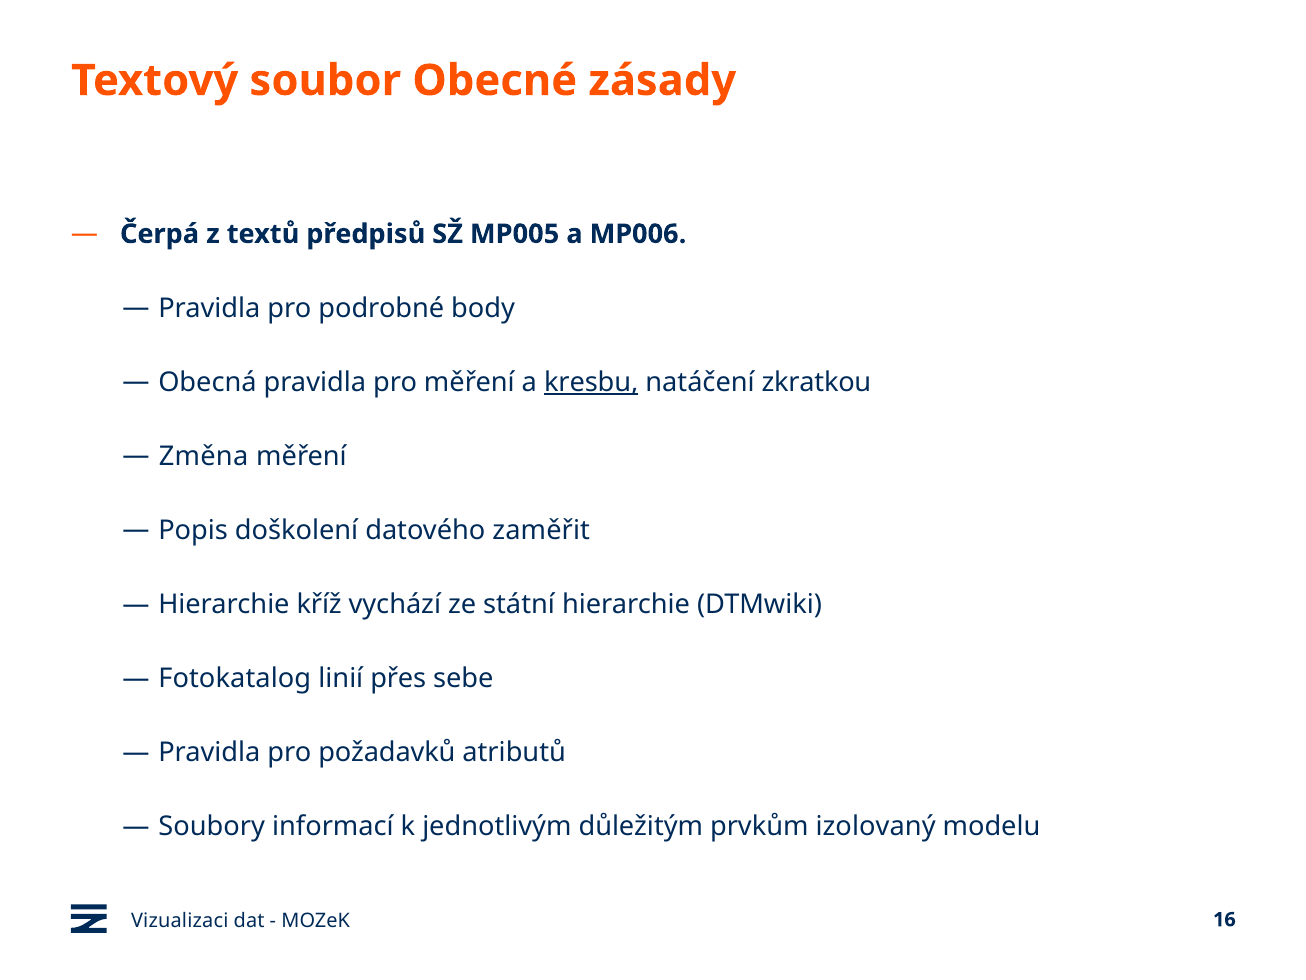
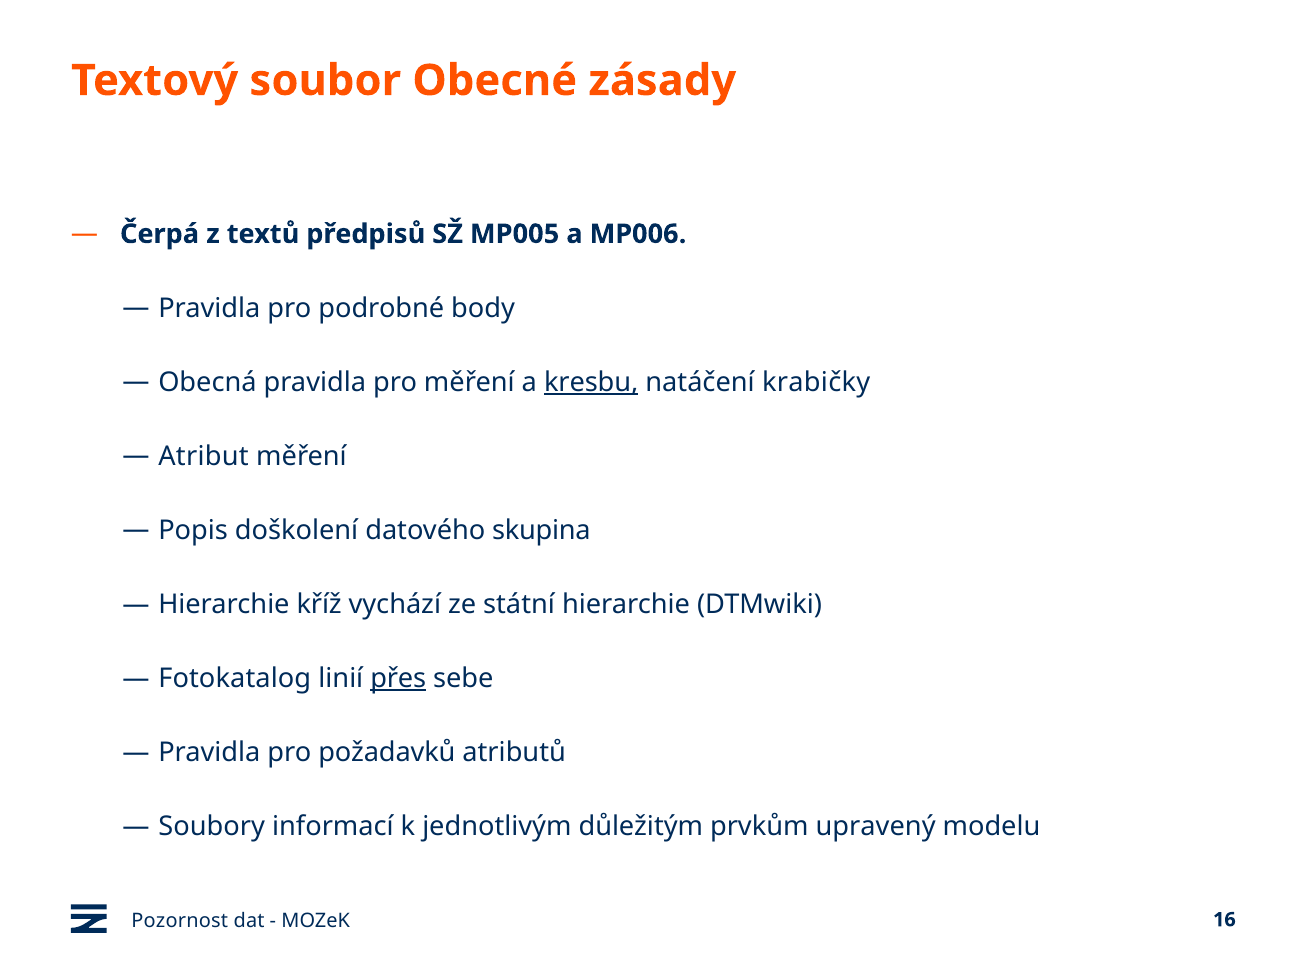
zkratkou: zkratkou -> krabičky
Změna: Změna -> Atribut
zaměřit: zaměřit -> skupina
přes underline: none -> present
izolovaný: izolovaný -> upravený
Vizualizaci: Vizualizaci -> Pozornost
